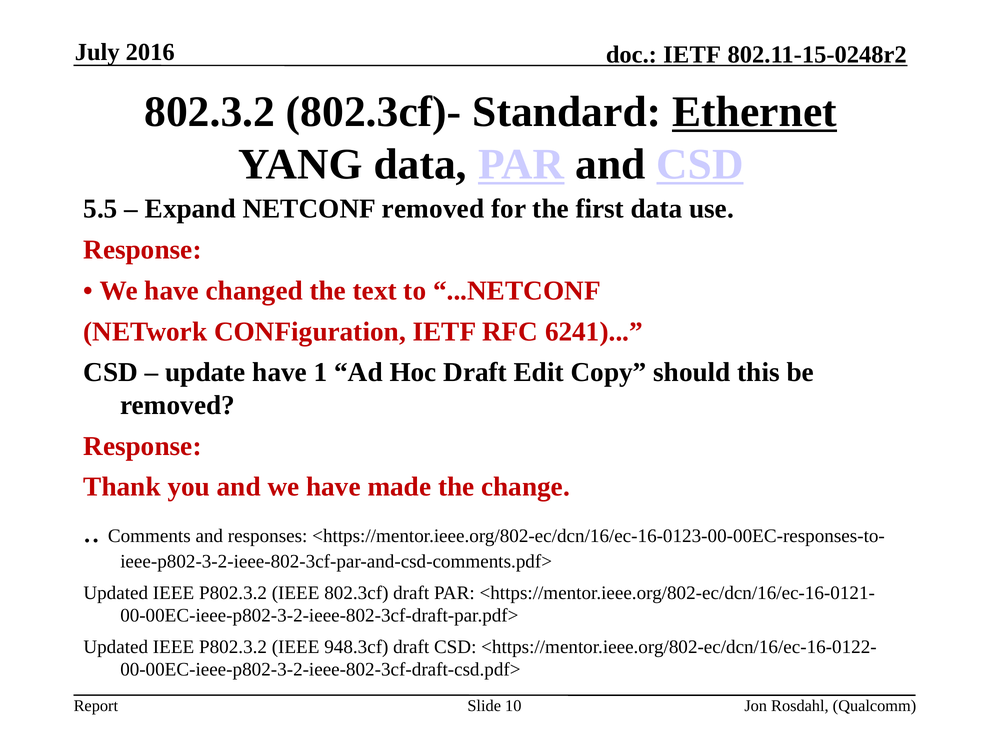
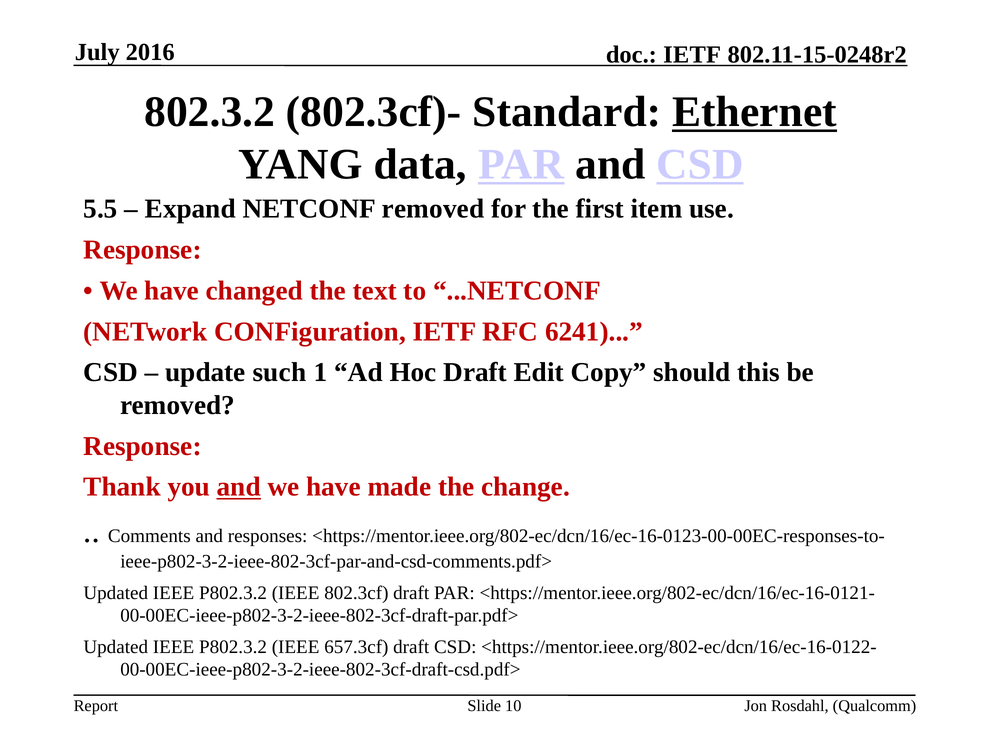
first data: data -> item
update have: have -> such
and at (239, 487) underline: none -> present
948.3cf: 948.3cf -> 657.3cf
